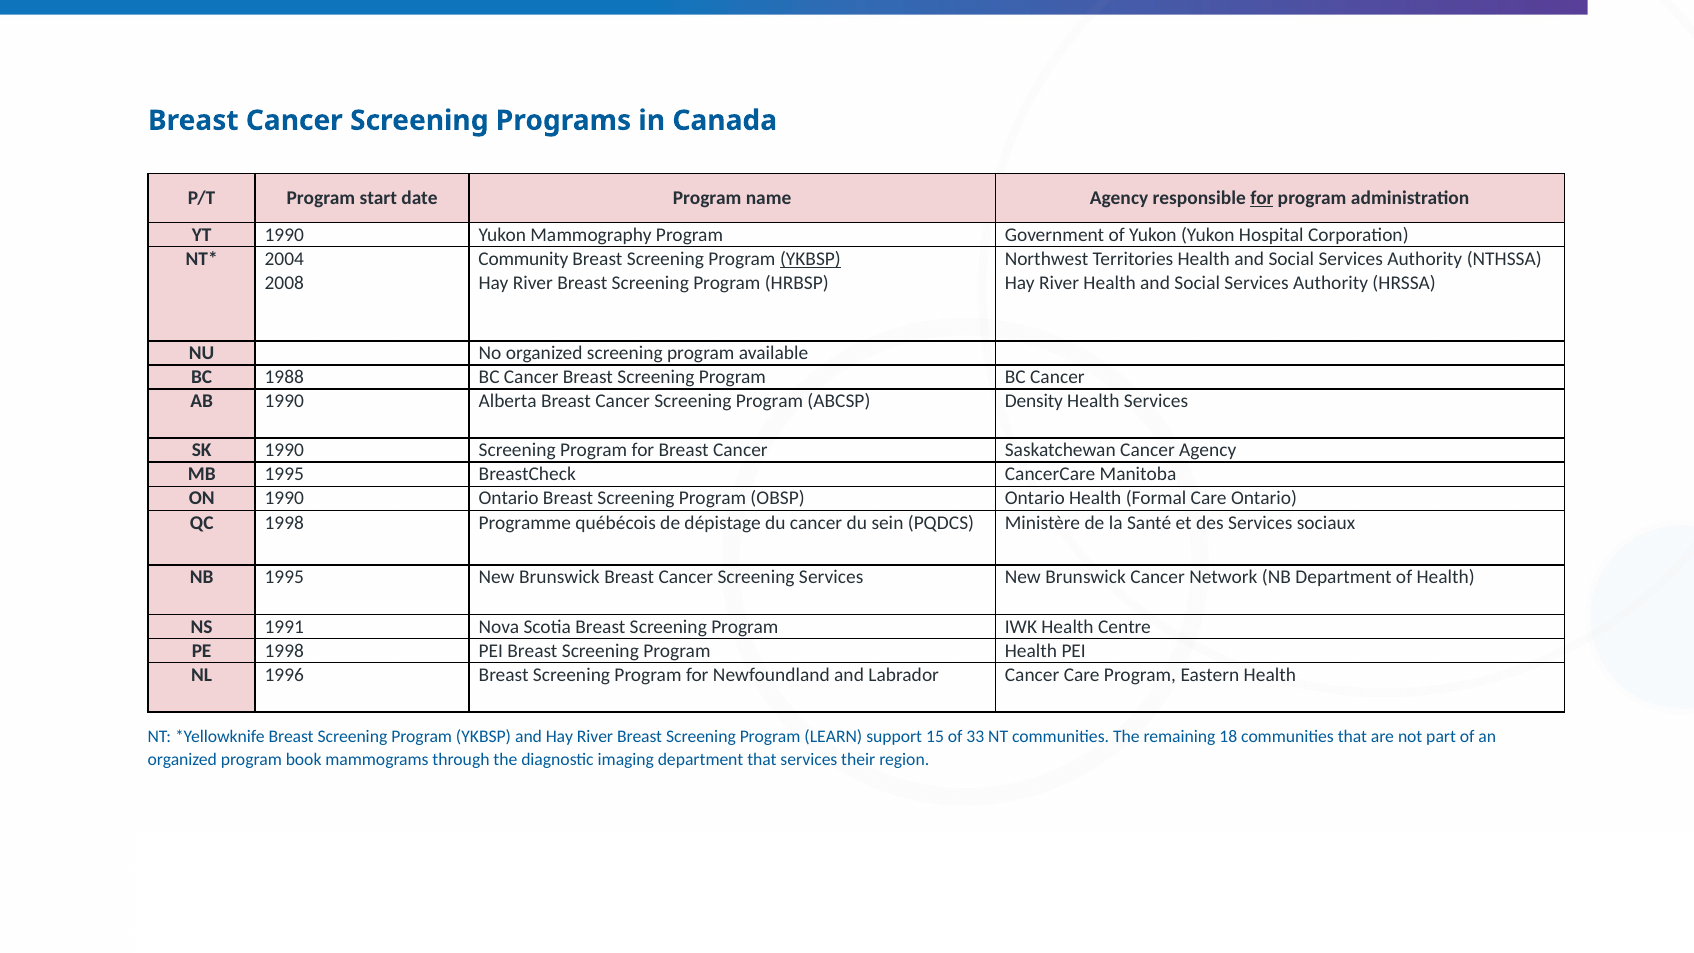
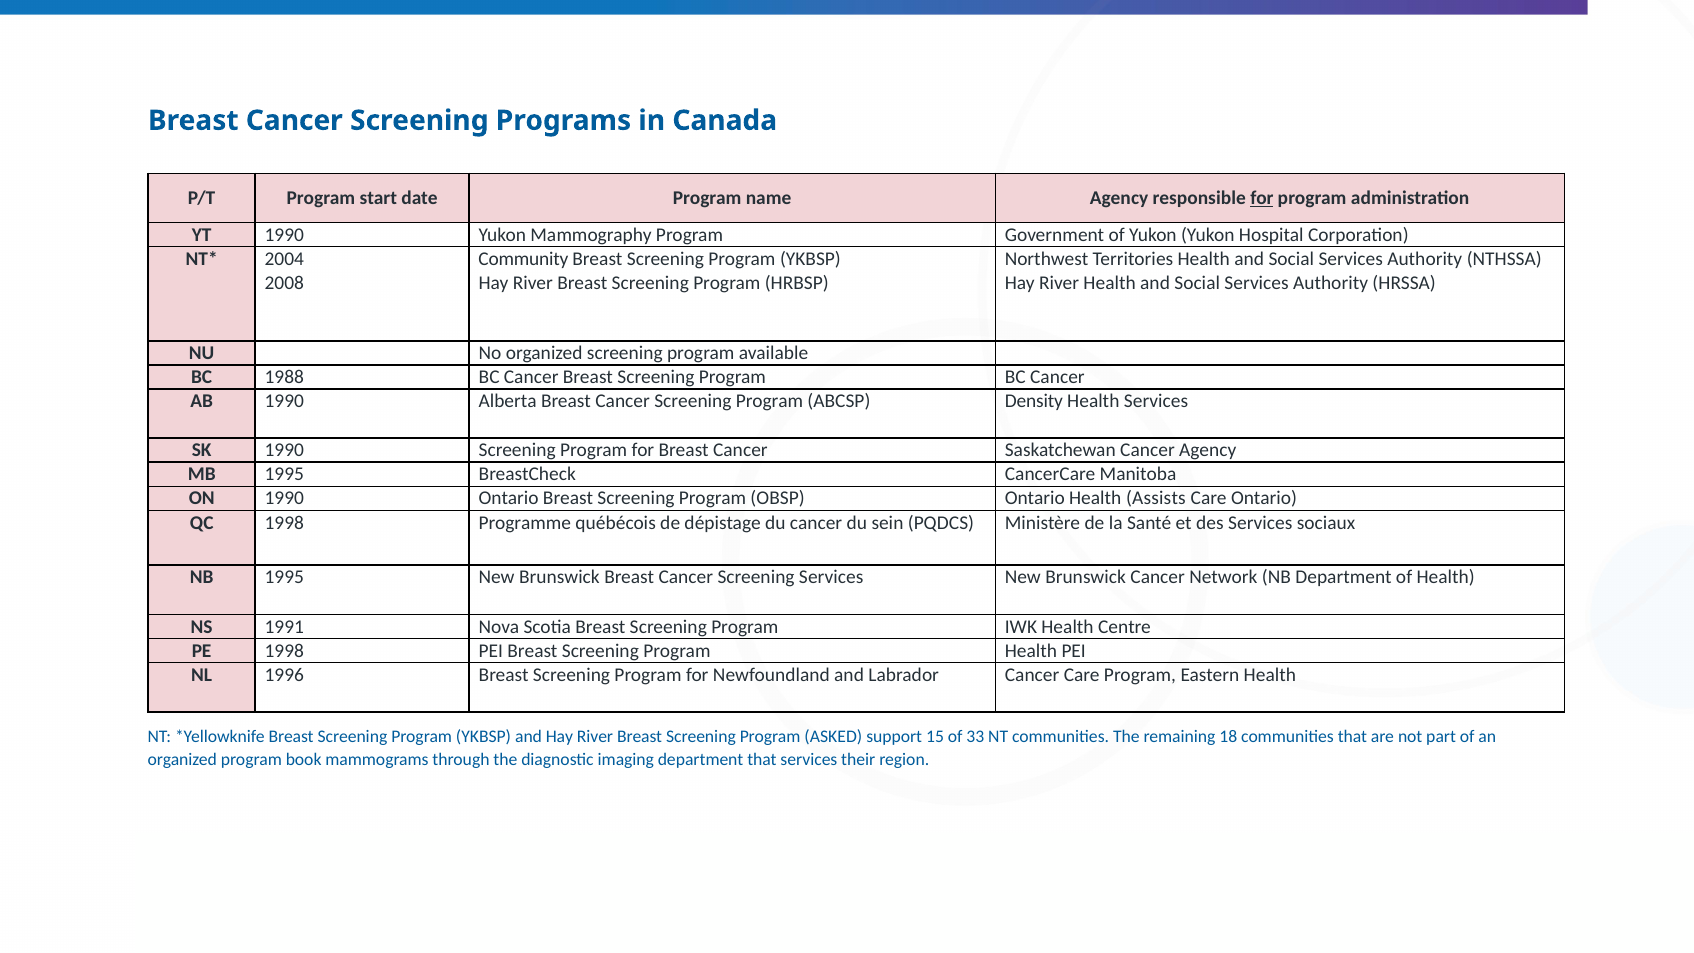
YKBSP at (810, 259) underline: present -> none
Formal: Formal -> Assists
LEARN: LEARN -> ASKED
